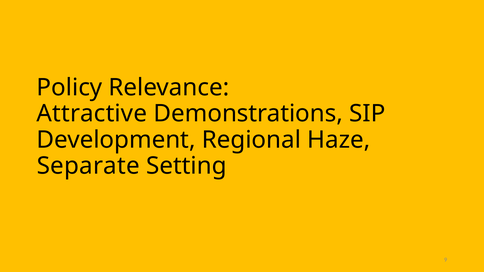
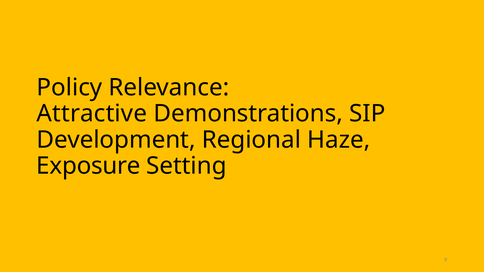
Separate: Separate -> Exposure
